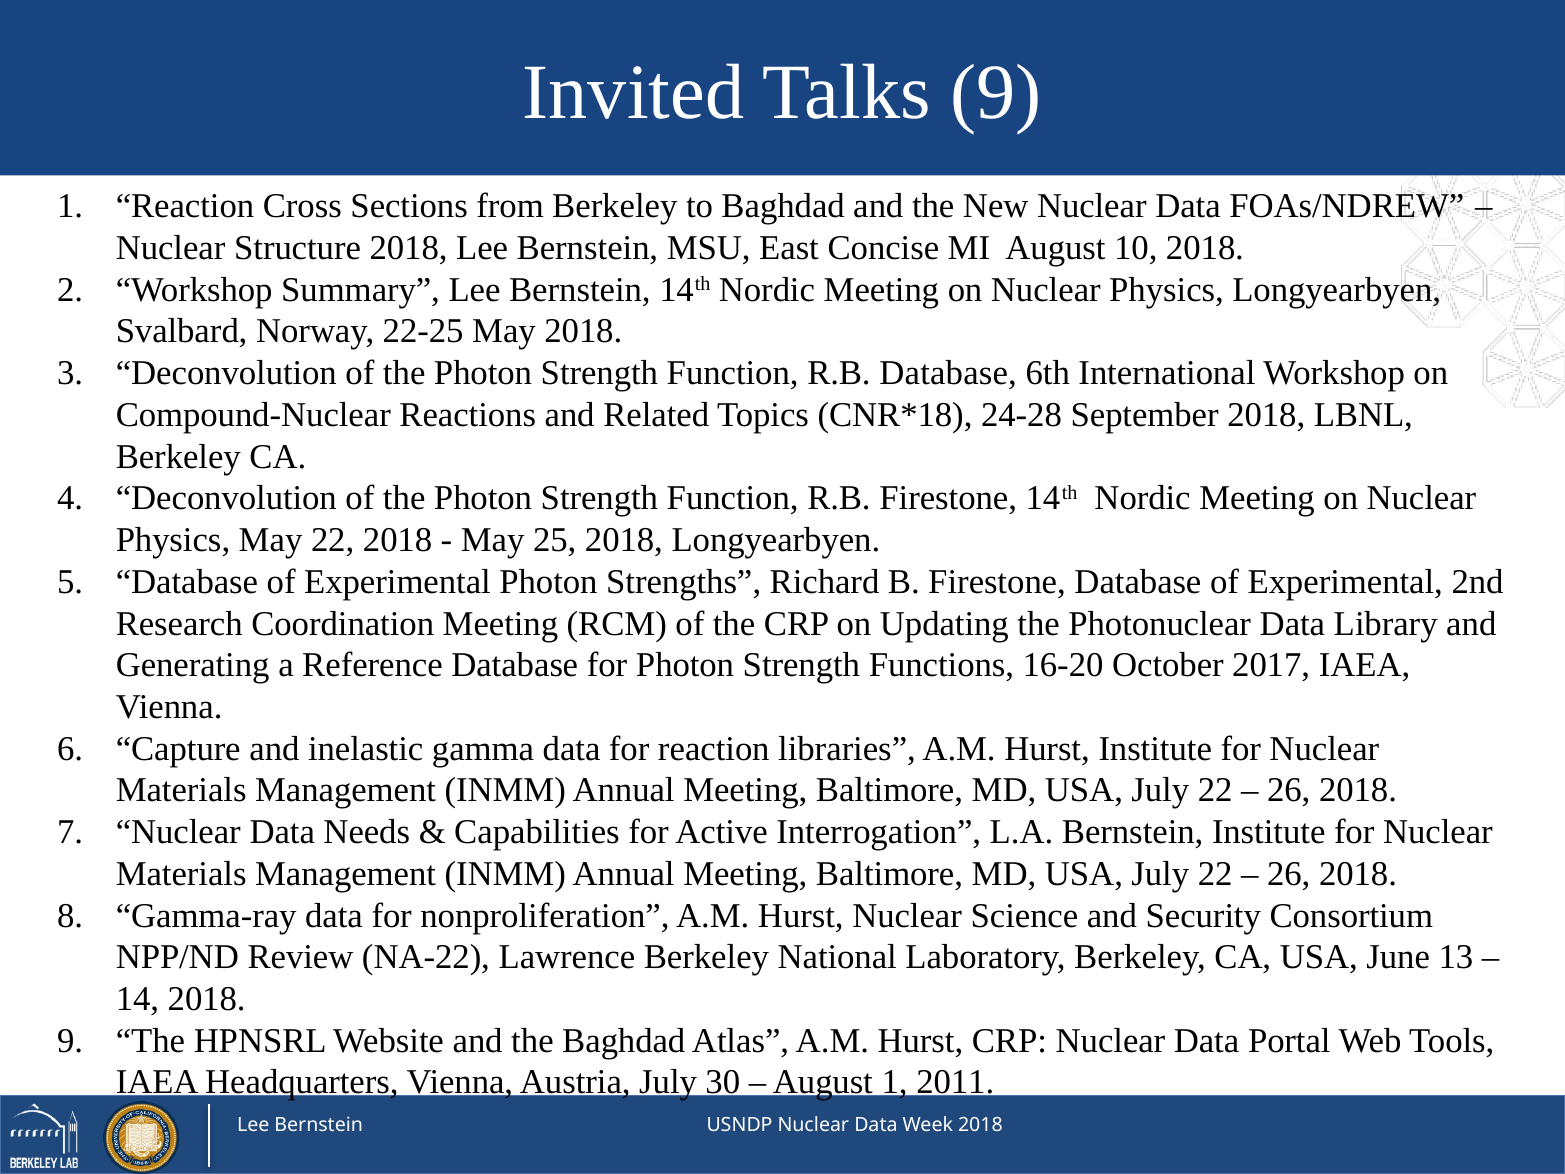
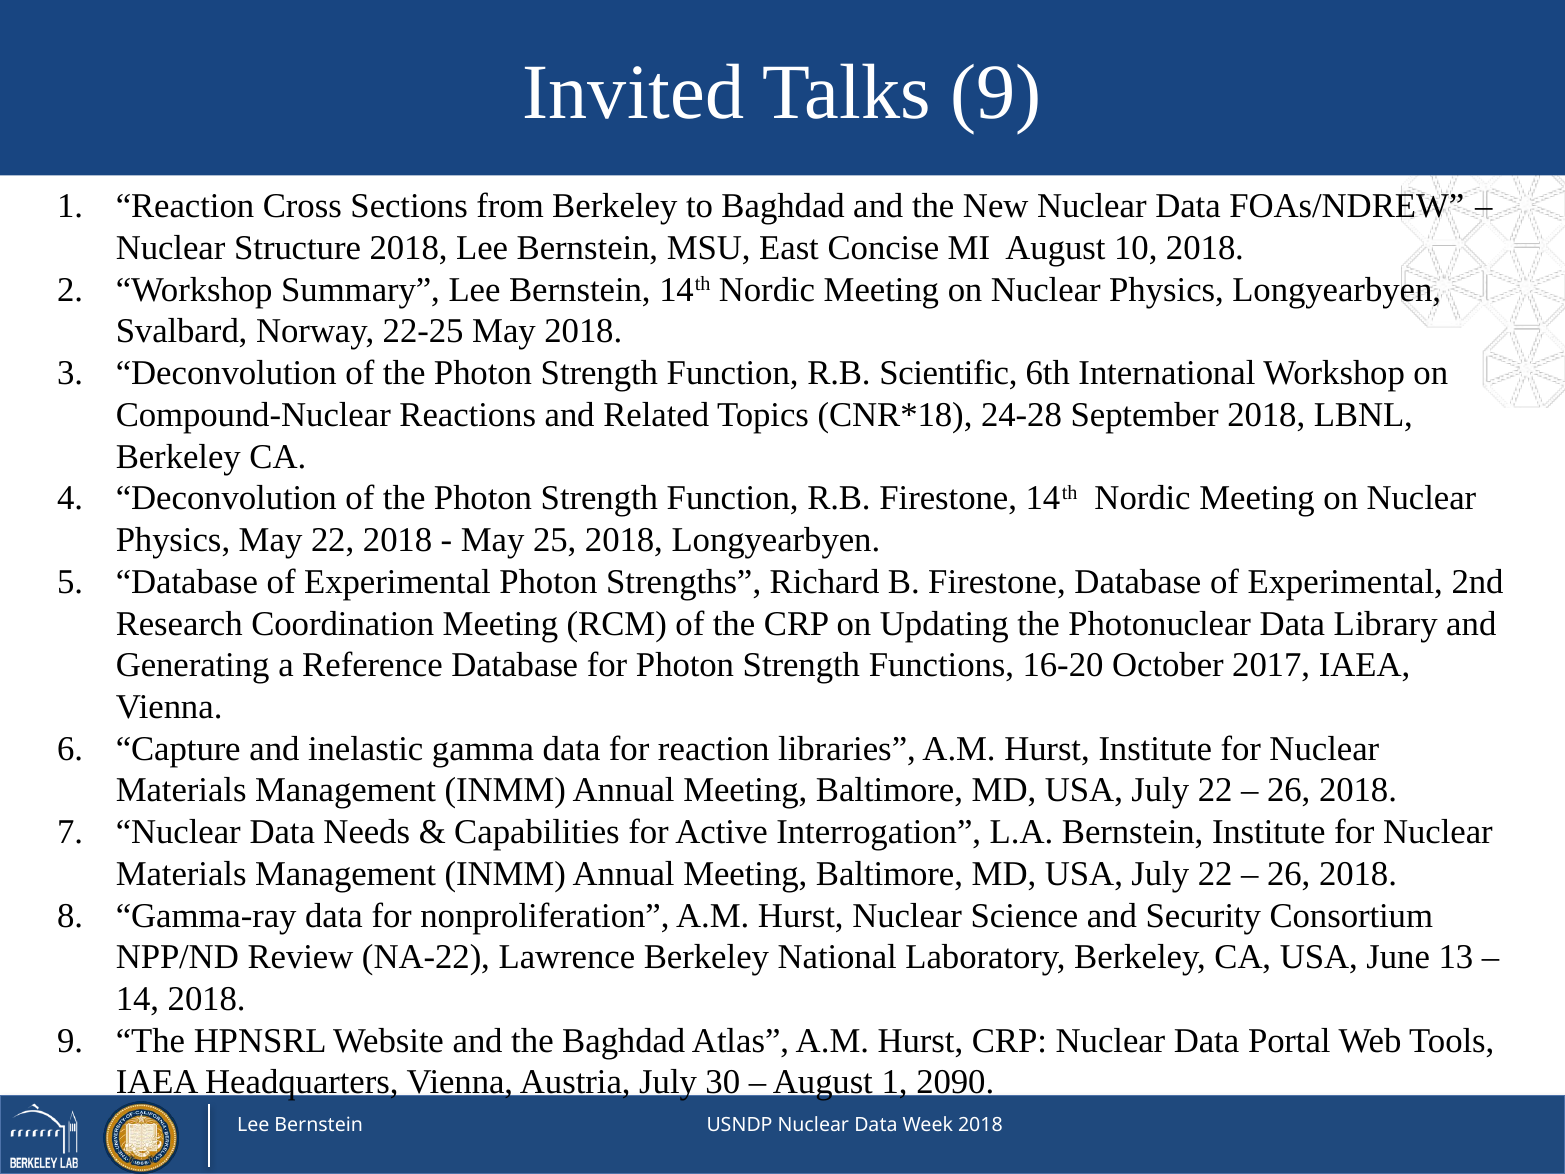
R.B Database: Database -> Scientific
2011: 2011 -> 2090
